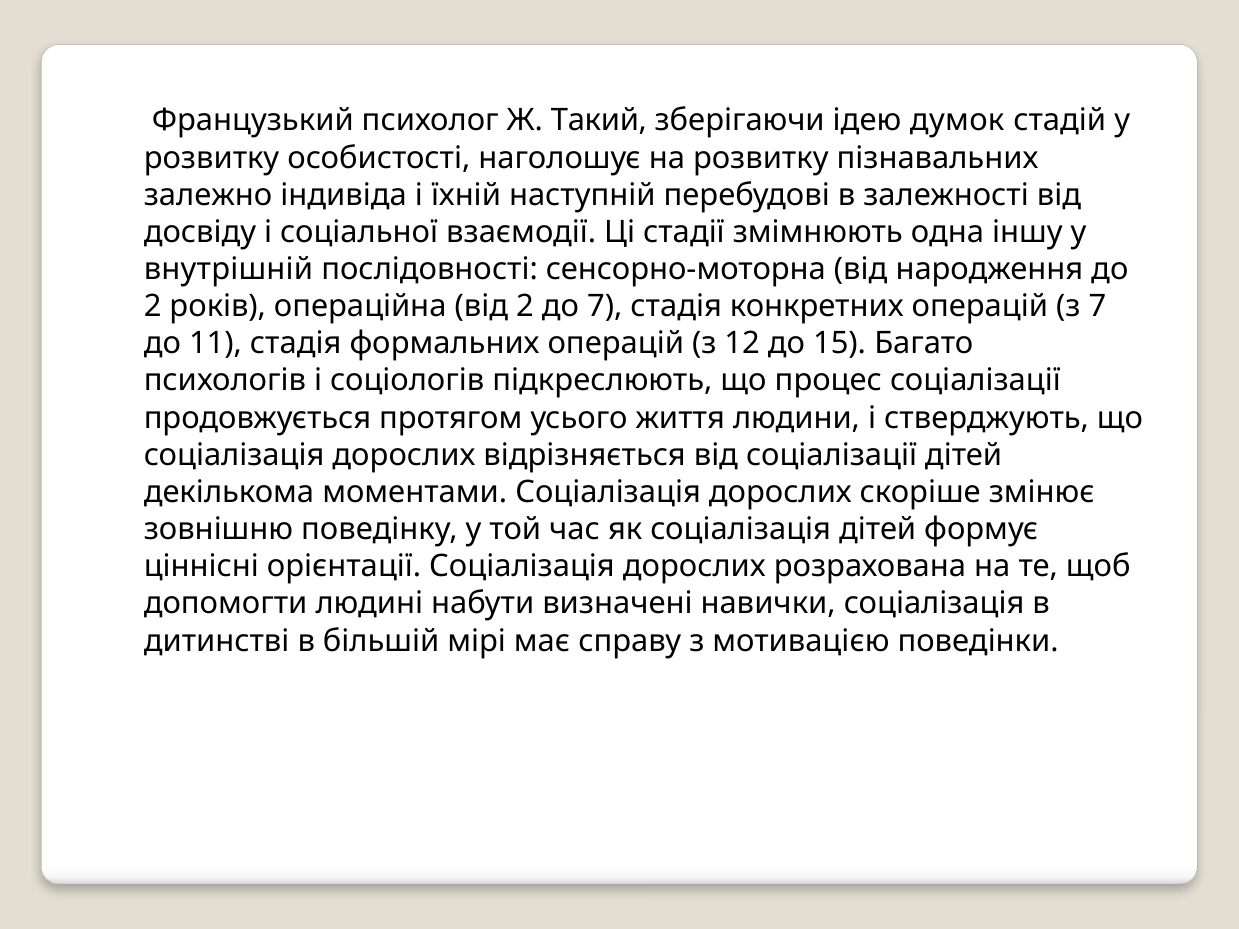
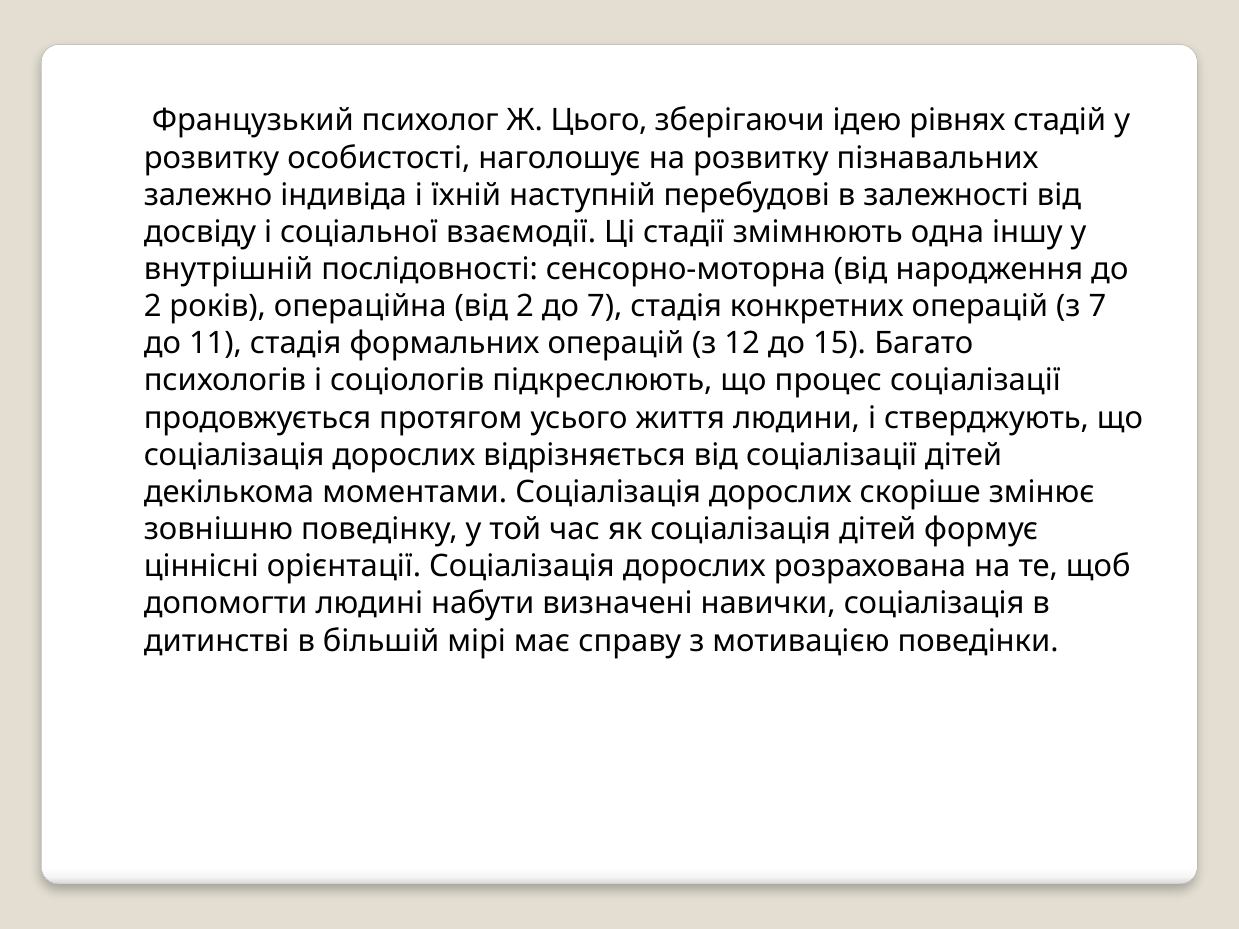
Такий: Такий -> Цього
думок: думок -> рівнях
